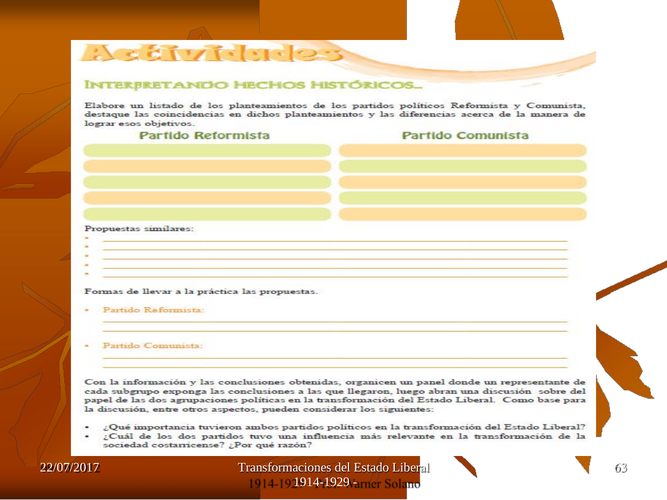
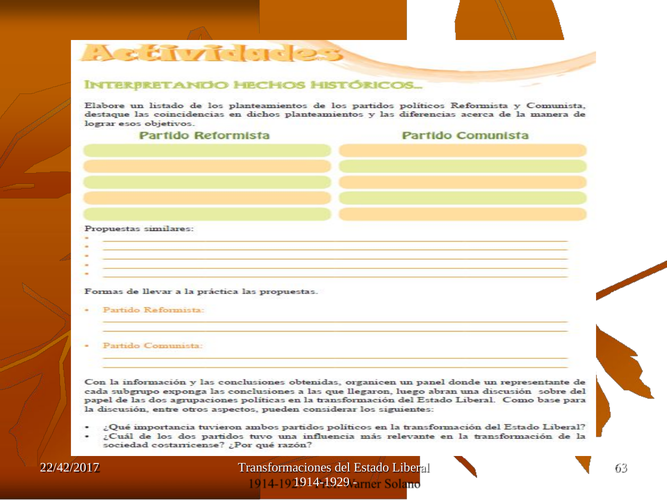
22/07/2017: 22/07/2017 -> 22/42/2017
